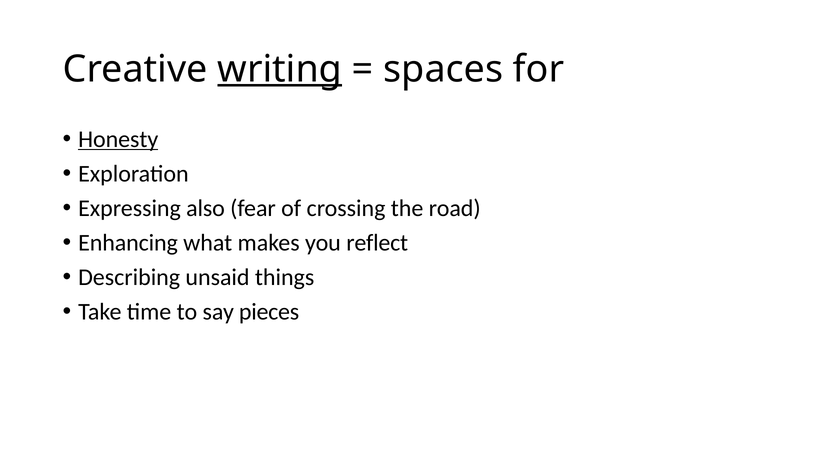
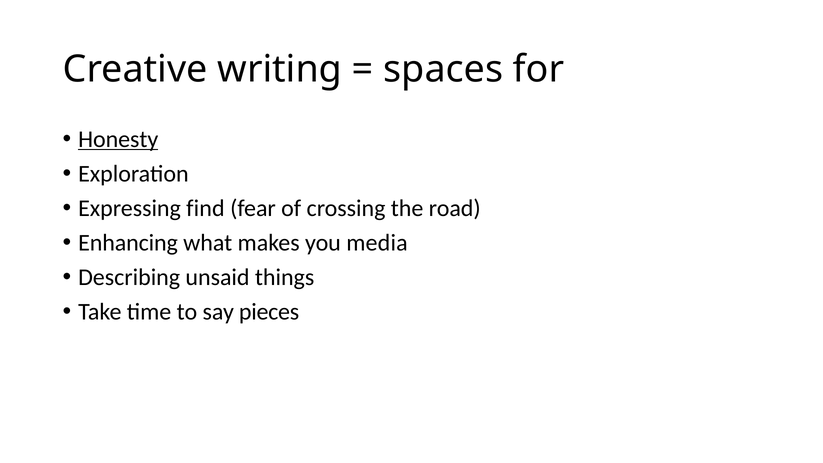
writing underline: present -> none
also: also -> find
reflect: reflect -> media
